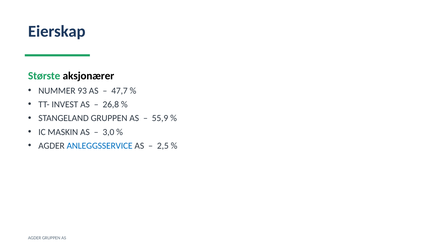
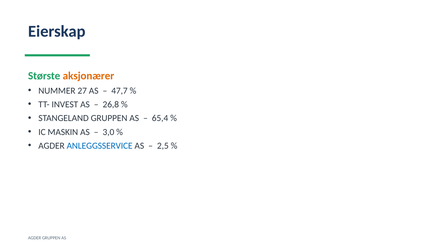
aksjonærer colour: black -> orange
93: 93 -> 27
55,9: 55,9 -> 65,4
